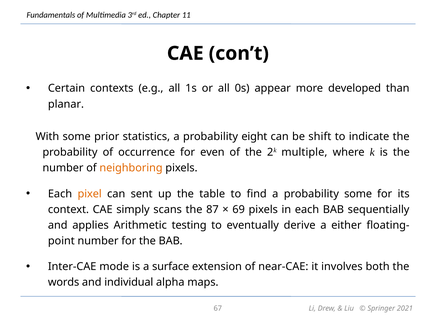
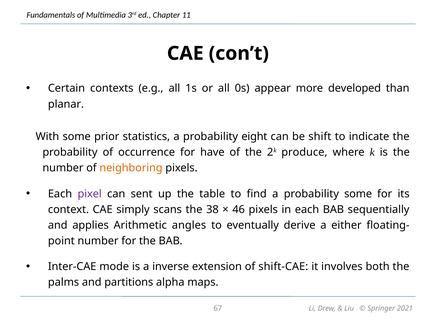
even: even -> have
multiple: multiple -> produce
pixel colour: orange -> purple
87: 87 -> 38
69: 69 -> 46
testing: testing -> angles
surface: surface -> inverse
near-CAE: near-CAE -> shift-CAE
words: words -> palms
individual: individual -> partitions
